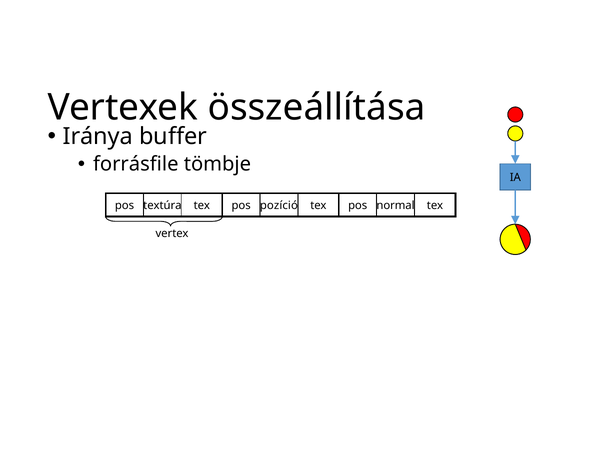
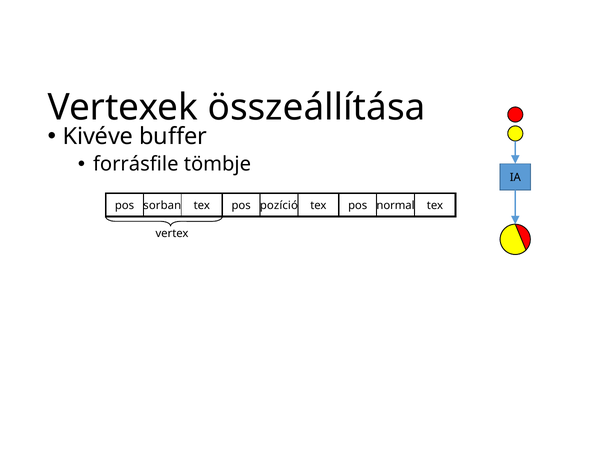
Iránya: Iránya -> Kivéve
textúra: textúra -> sorban
